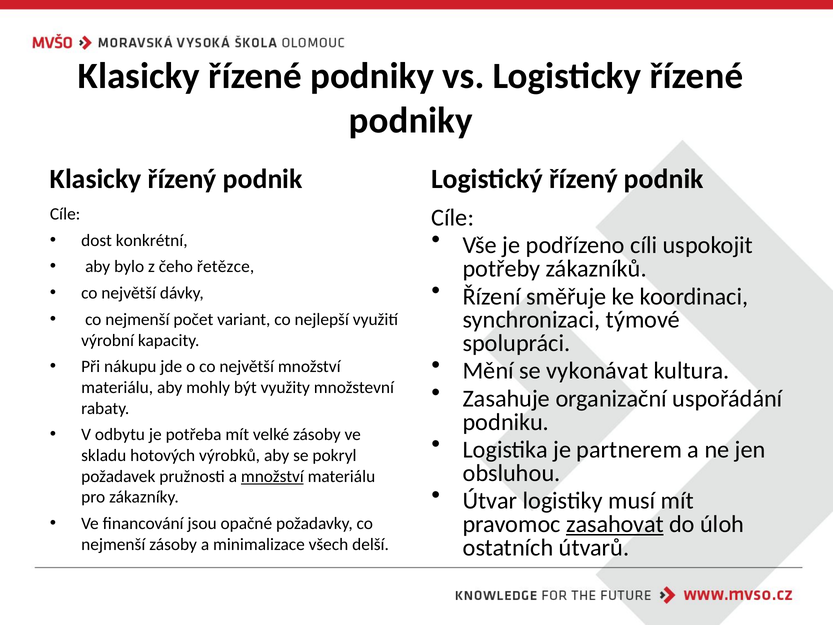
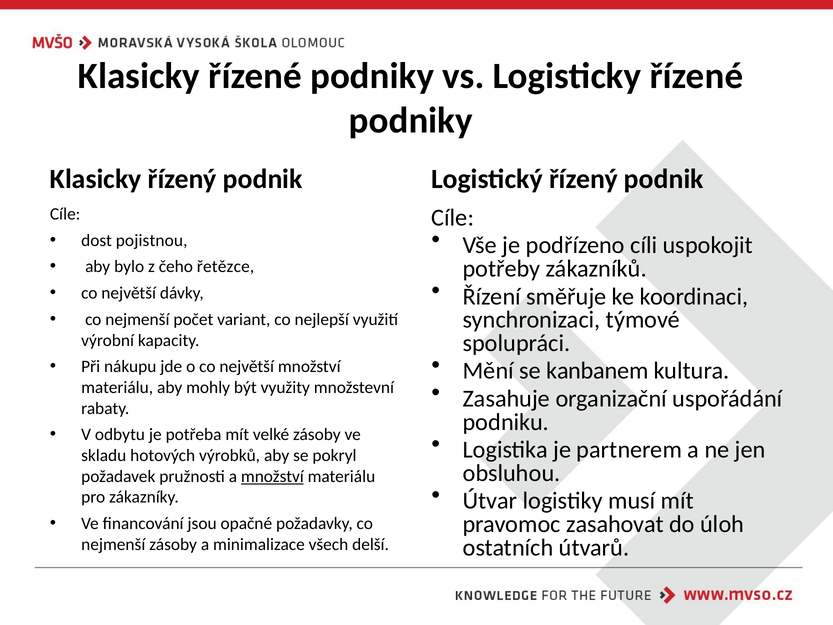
konkrétní: konkrétní -> pojistnou
vykonávat: vykonávat -> kanbanem
zasahovat underline: present -> none
